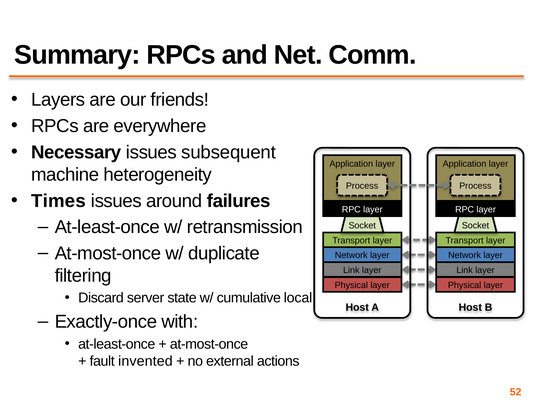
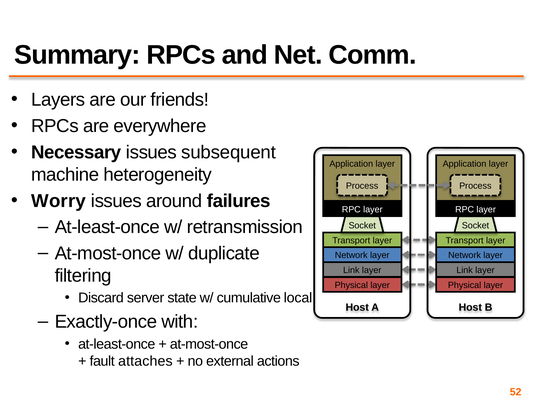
Times: Times -> Worry
invented: invented -> attaches
